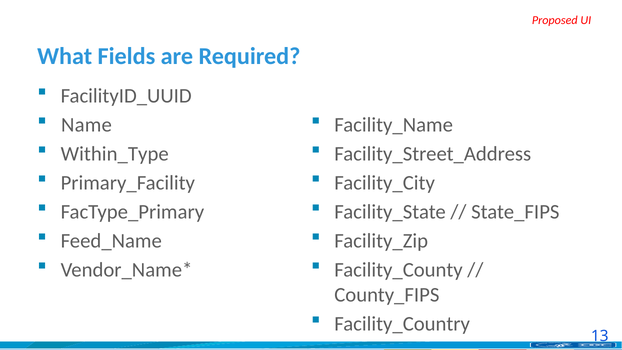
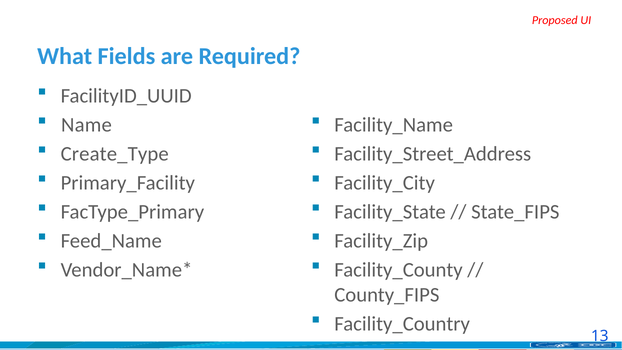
Within_Type: Within_Type -> Create_Type
